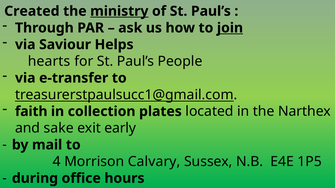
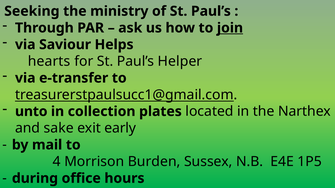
Created: Created -> Seeking
ministry underline: present -> none
People: People -> Helper
faith: faith -> unto
Calvary: Calvary -> Burden
